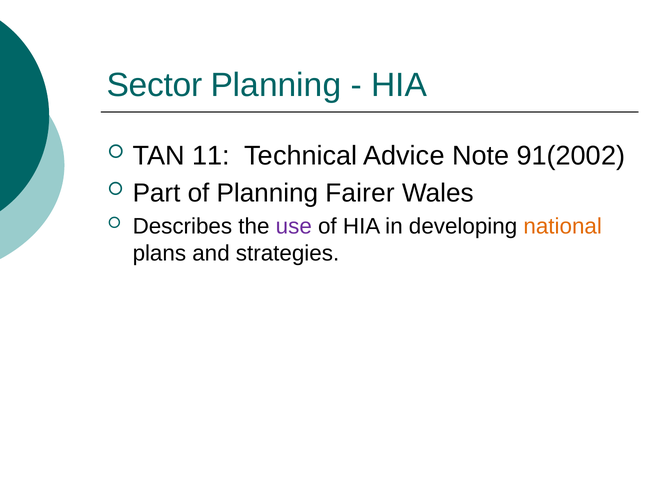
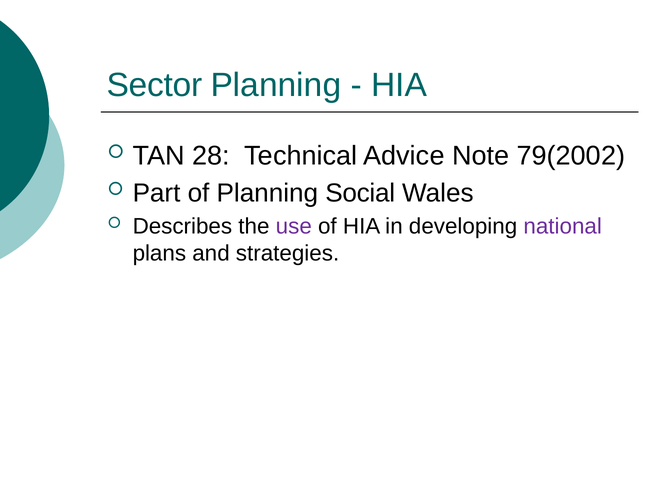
11: 11 -> 28
91(2002: 91(2002 -> 79(2002
Fairer: Fairer -> Social
national colour: orange -> purple
